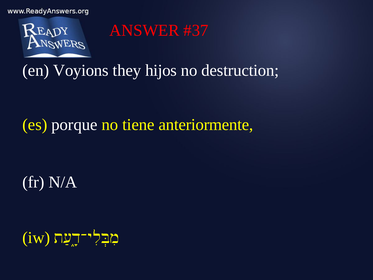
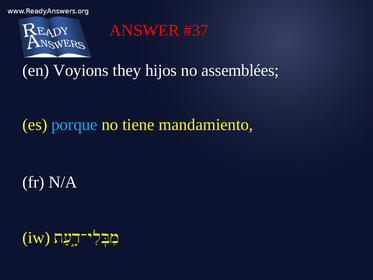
destruction: destruction -> assemblées
porque colour: white -> light blue
anteriormente: anteriormente -> mandamiento
